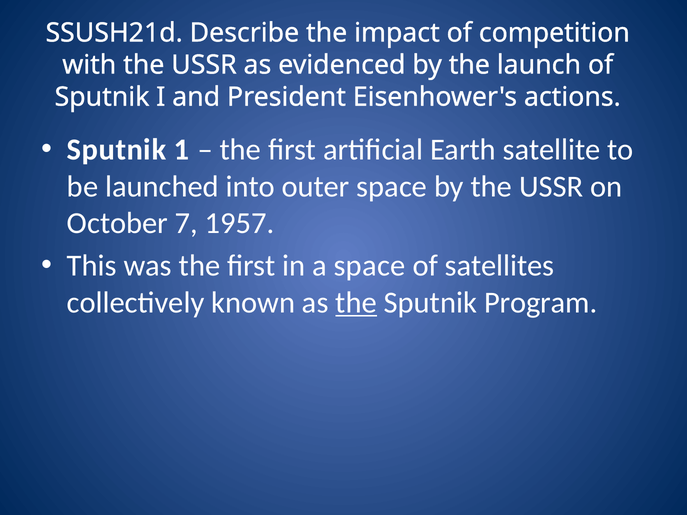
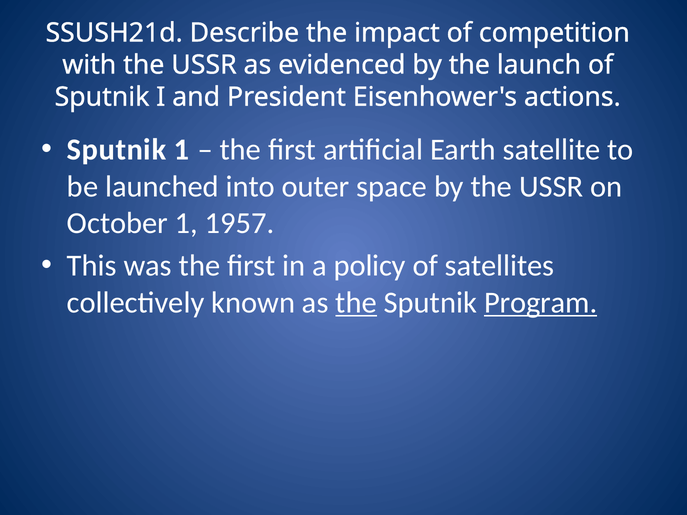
October 7: 7 -> 1
a space: space -> policy
Program underline: none -> present
